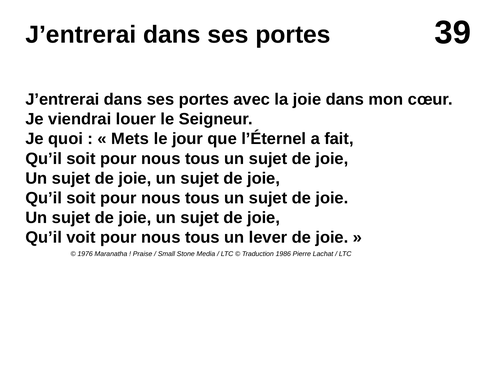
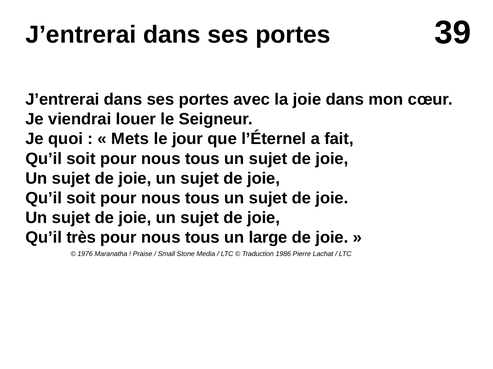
voit: voit -> très
lever: lever -> large
